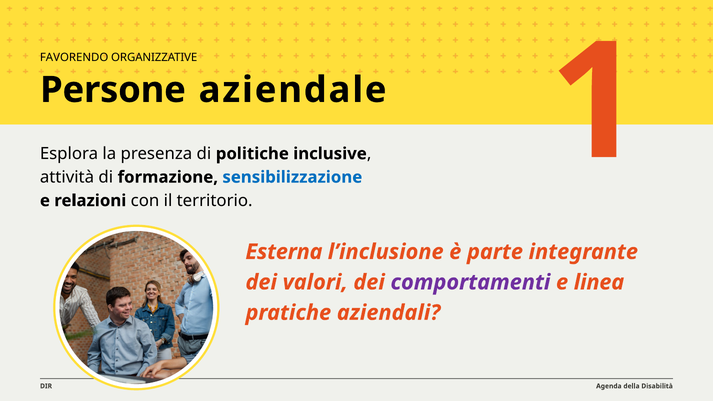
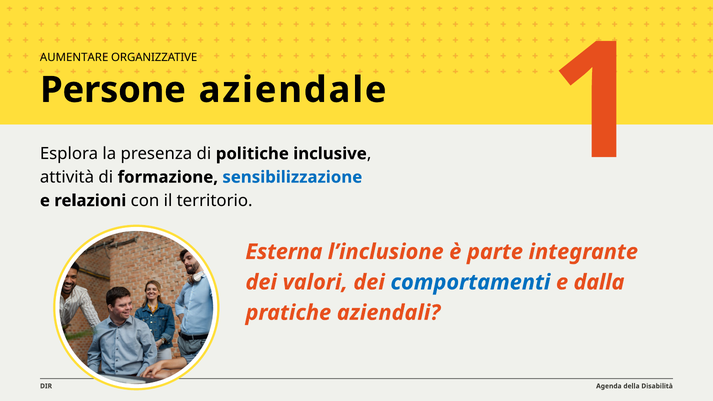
FAVORENDO: FAVORENDO -> AUMENTARE
comportamenti colour: purple -> blue
linea: linea -> dalla
